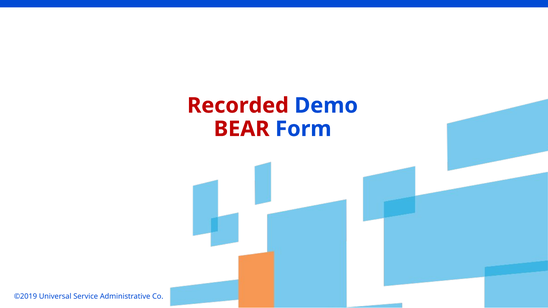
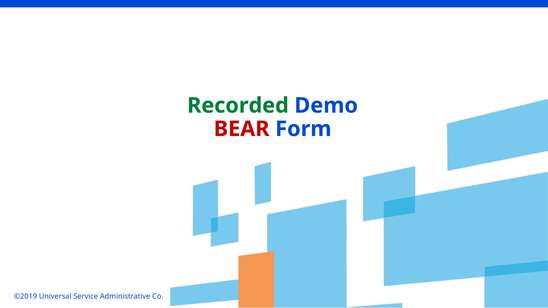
Recorded colour: red -> green
